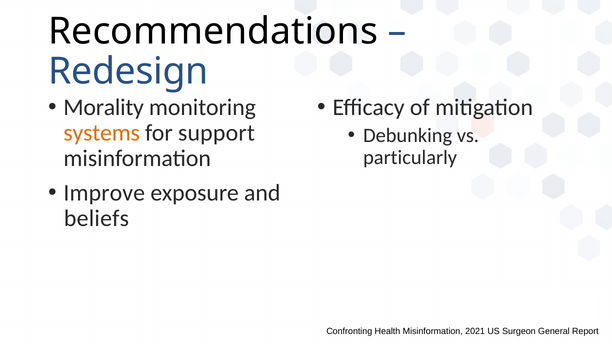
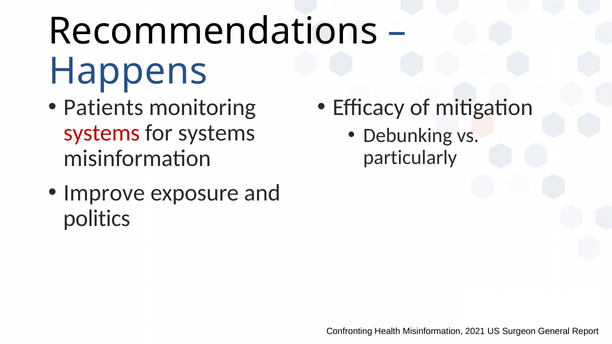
Redesign: Redesign -> Happens
Morality: Morality -> Patients
systems at (102, 133) colour: orange -> red
for support: support -> systems
beliefs: beliefs -> politics
